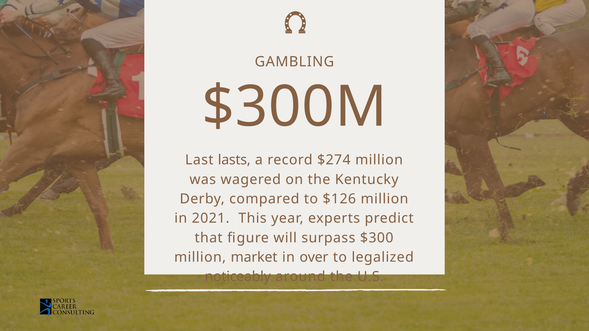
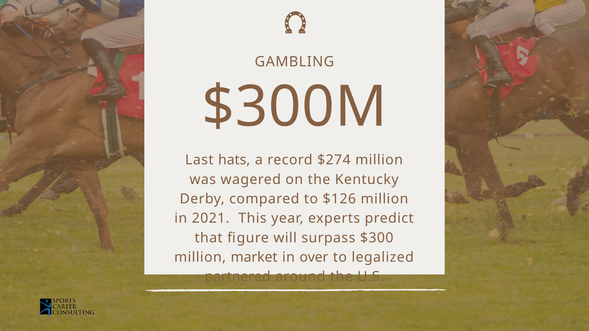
lasts: lasts -> hats
noticeably: noticeably -> partnered
